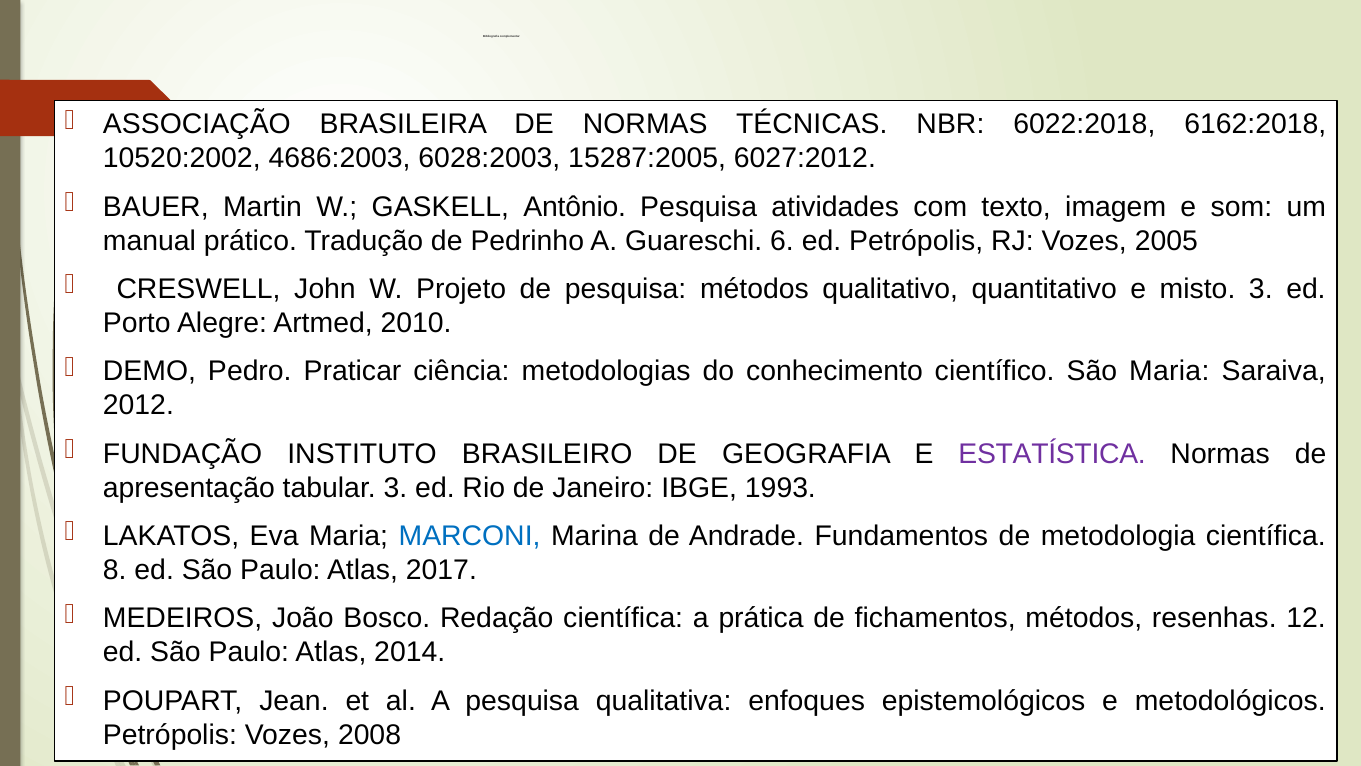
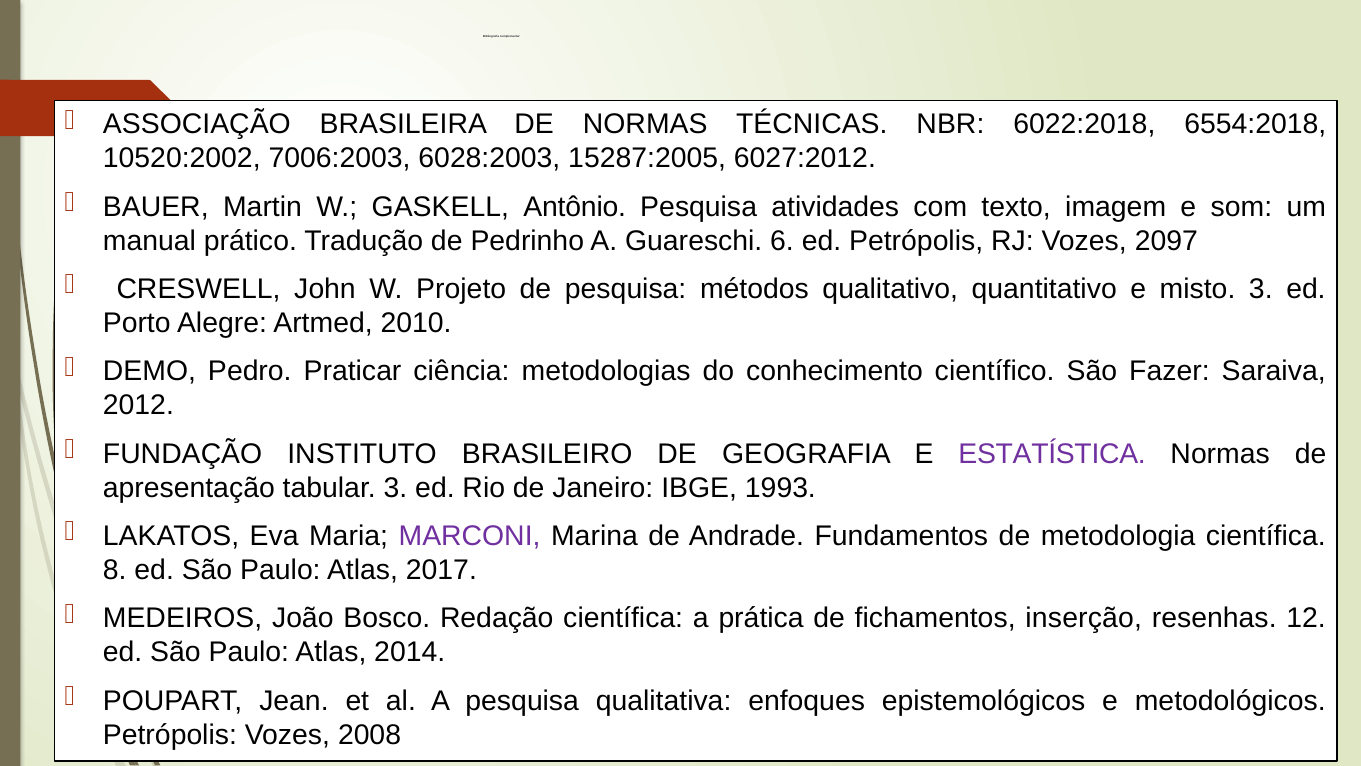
6162:2018: 6162:2018 -> 6554:2018
4686:2003: 4686:2003 -> 7006:2003
2005: 2005 -> 2097
São Maria: Maria -> Fazer
MARCONI colour: blue -> purple
fichamentos métodos: métodos -> inserção
